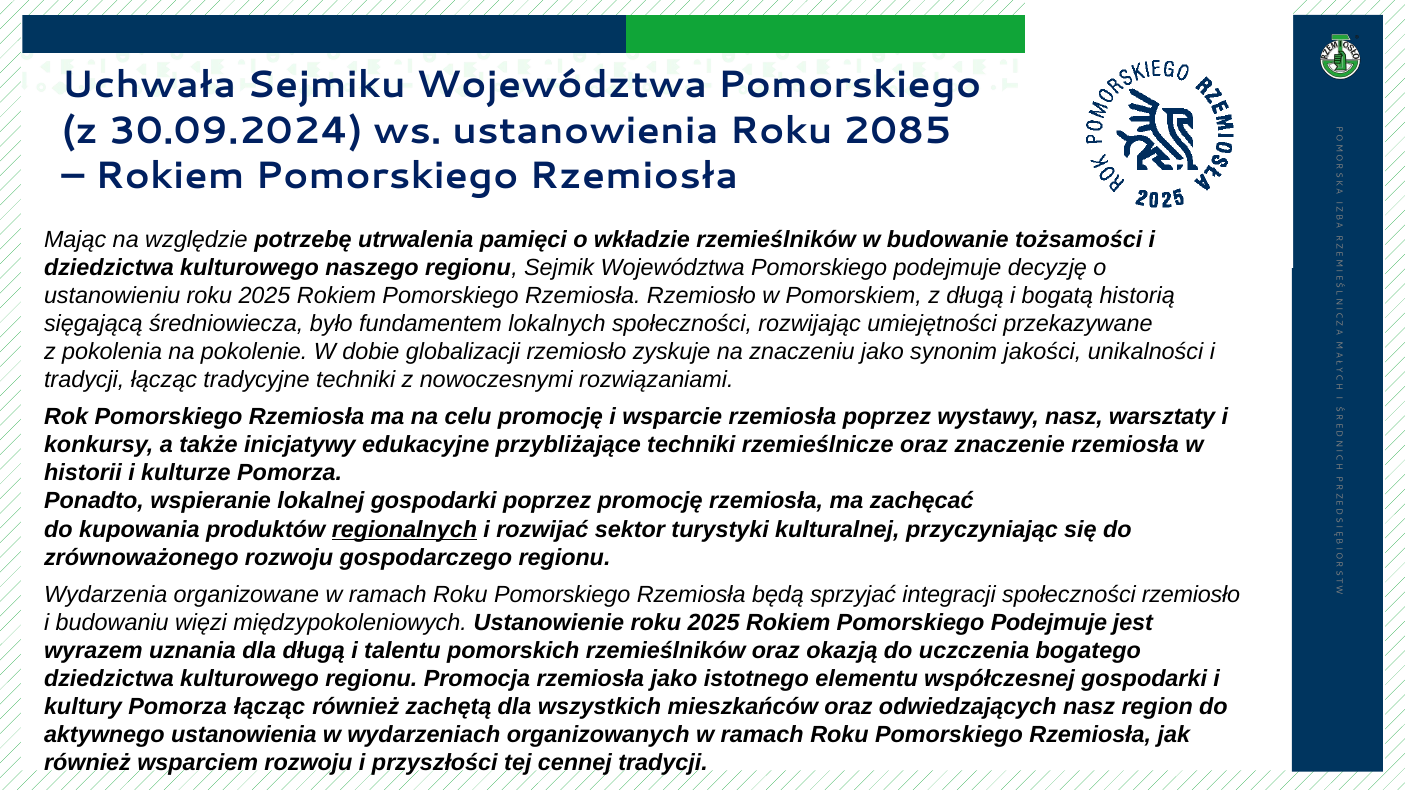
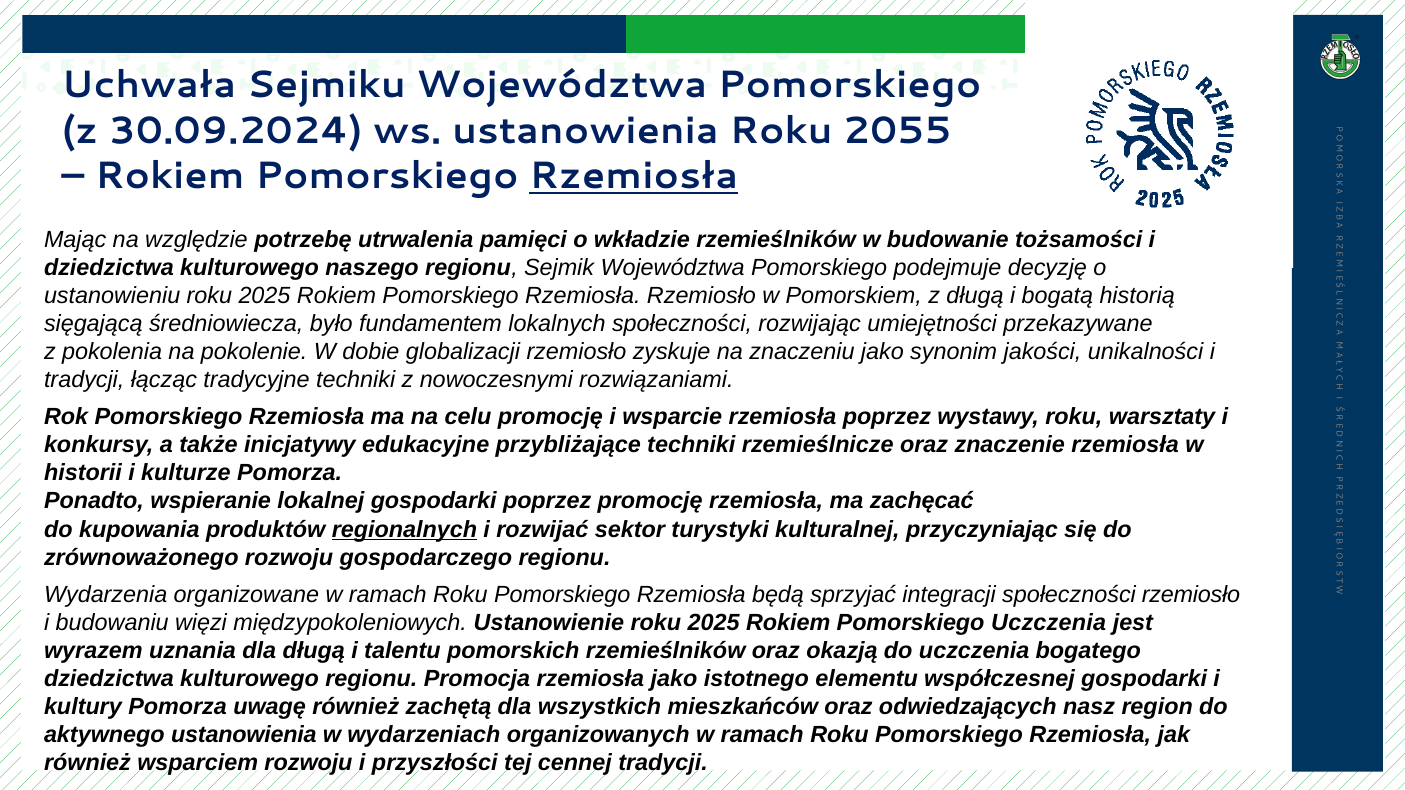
2085: 2085 -> 2055
Rzemiosła at (634, 176) underline: none -> present
wystawy nasz: nasz -> roku
Rokiem Pomorskiego Podejmuje: Podejmuje -> Uczczenia
Pomorza łącząc: łącząc -> uwagę
